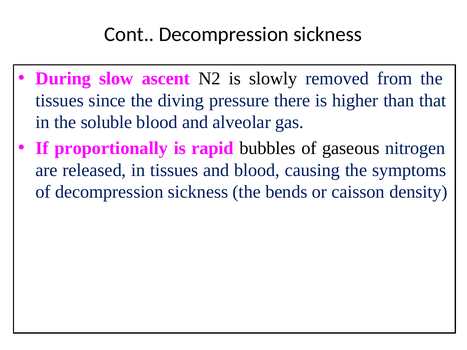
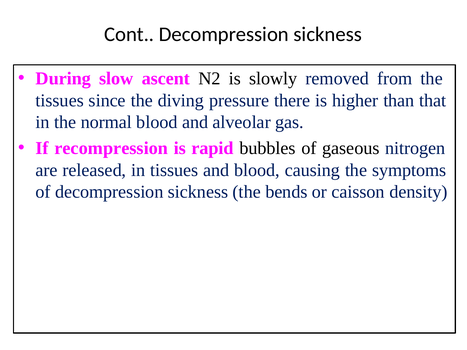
soluble: soluble -> normal
proportionally: proportionally -> recompression
